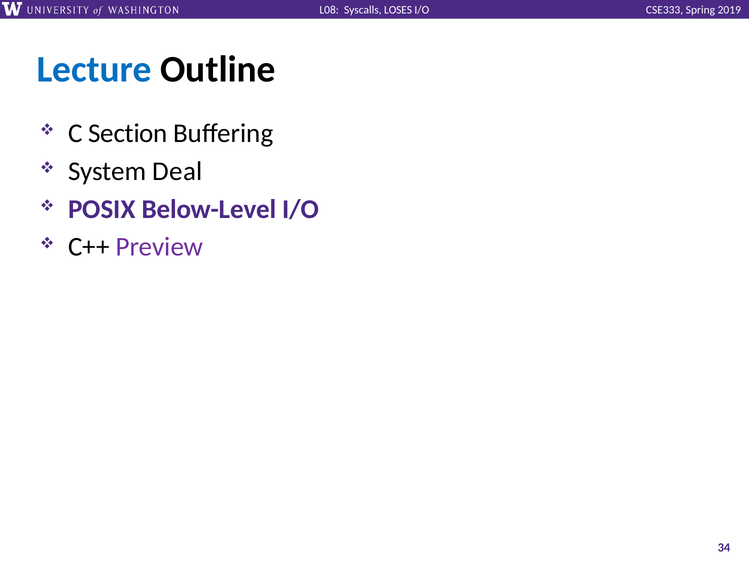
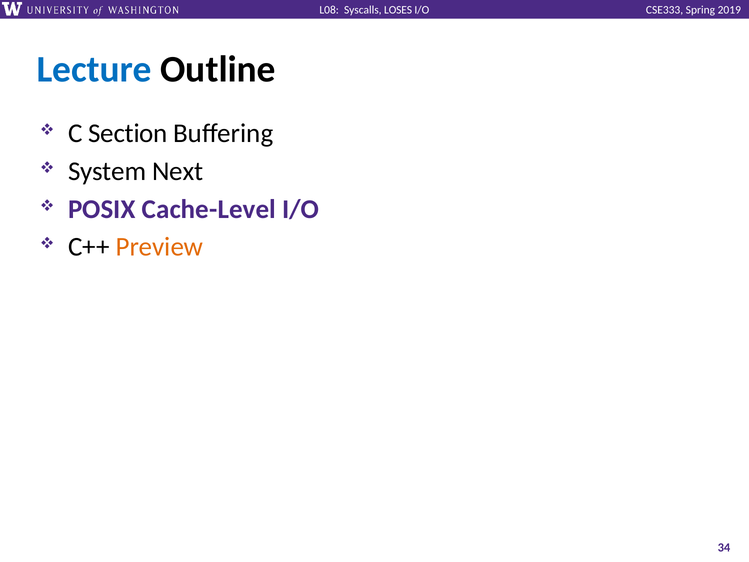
Deal: Deal -> Next
Below-Level: Below-Level -> Cache-Level
Preview colour: purple -> orange
